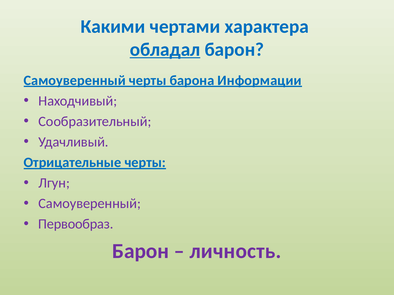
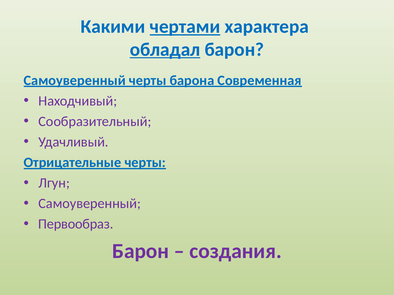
чертами underline: none -> present
Информации: Информации -> Современная
личность: личность -> создания
